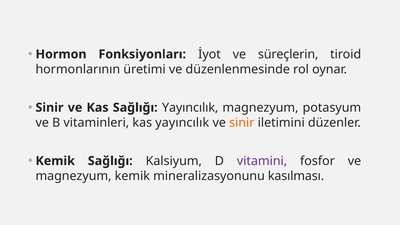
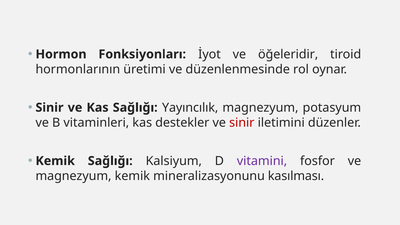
süreçlerin: süreçlerin -> öğeleridir
kas yayıncılık: yayıncılık -> destekler
sinir at (242, 123) colour: orange -> red
